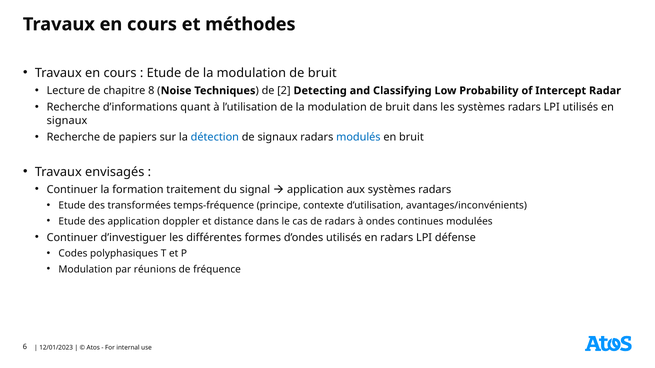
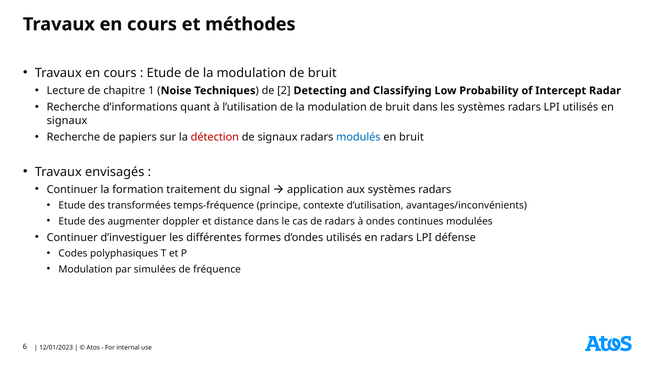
8: 8 -> 1
détection colour: blue -> red
des application: application -> augmenter
réunions: réunions -> simulées
